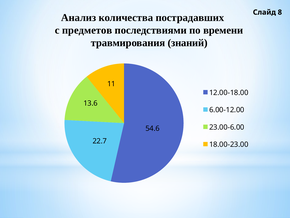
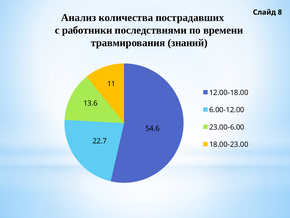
предметов: предметов -> работники
